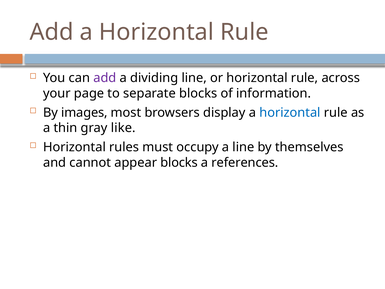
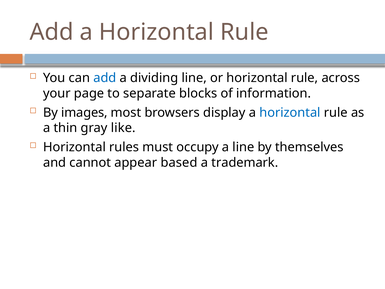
add at (105, 78) colour: purple -> blue
appear blocks: blocks -> based
references: references -> trademark
